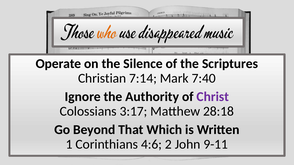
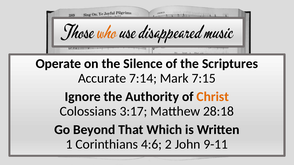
Christian: Christian -> Accurate
7:40: 7:40 -> 7:15
Christ colour: purple -> orange
